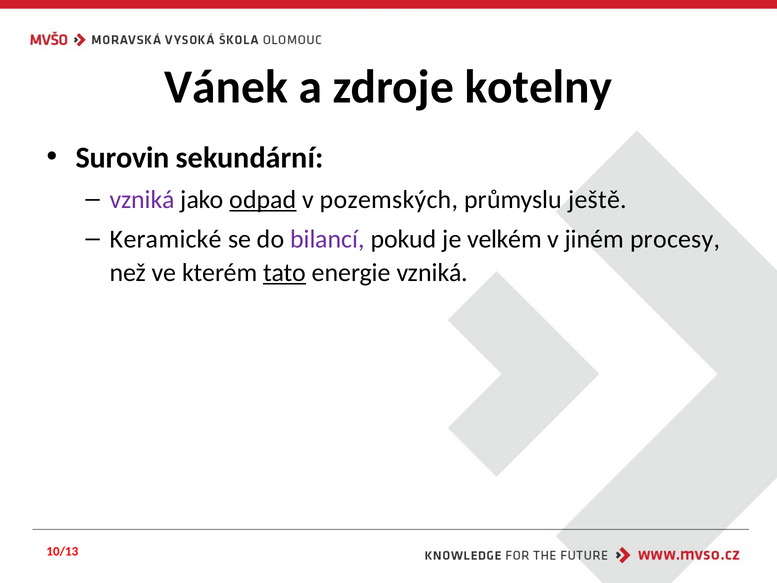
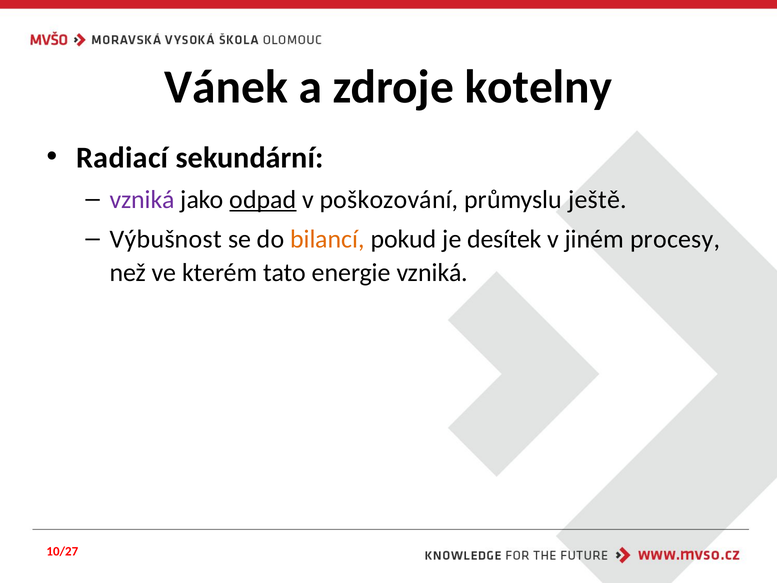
Surovin: Surovin -> Radiací
pozemských: pozemských -> poškozování
Keramické: Keramické -> Výbušnost
bilancí colour: purple -> orange
velkém: velkém -> desítek
tato underline: present -> none
10/13: 10/13 -> 10/27
